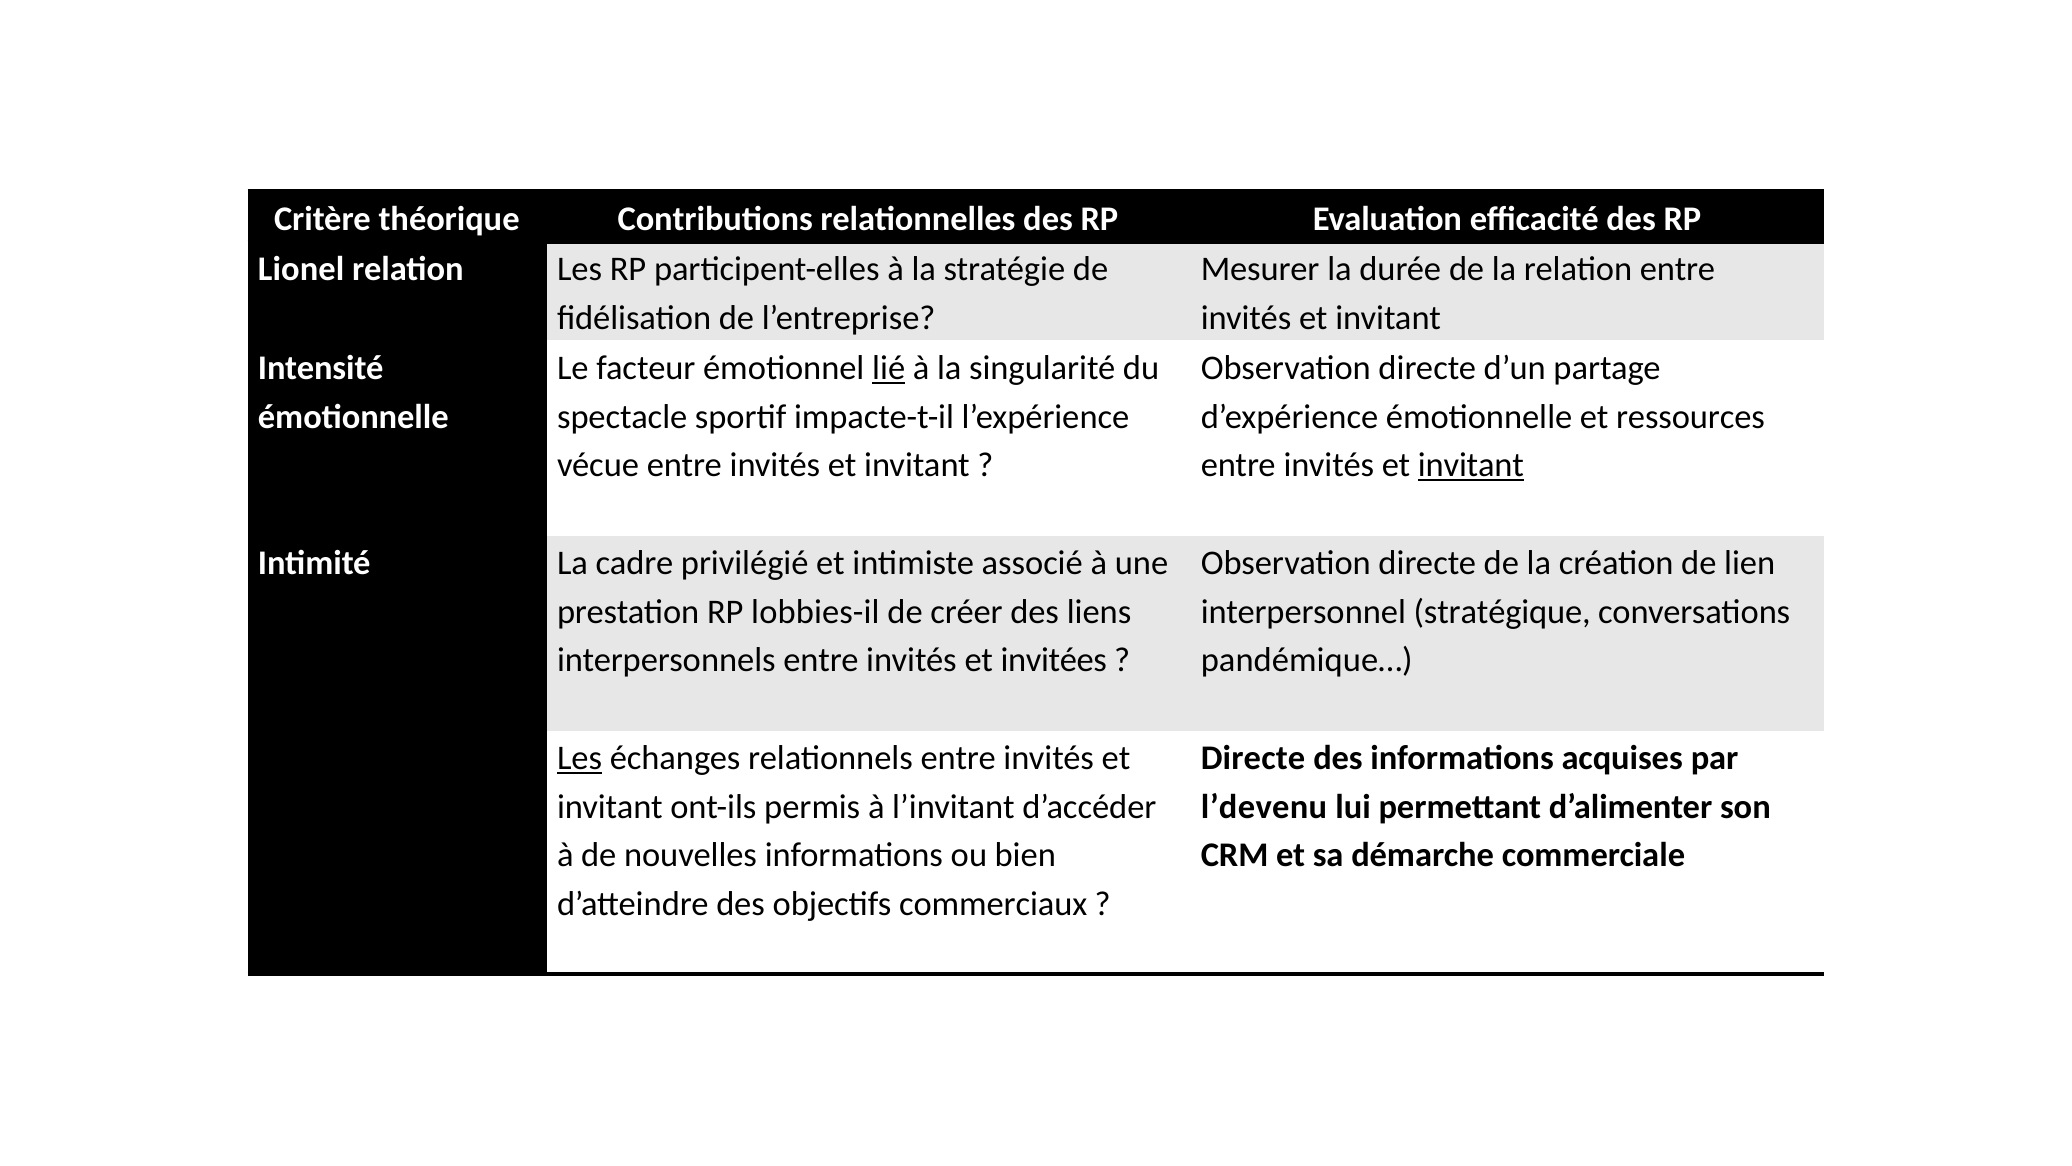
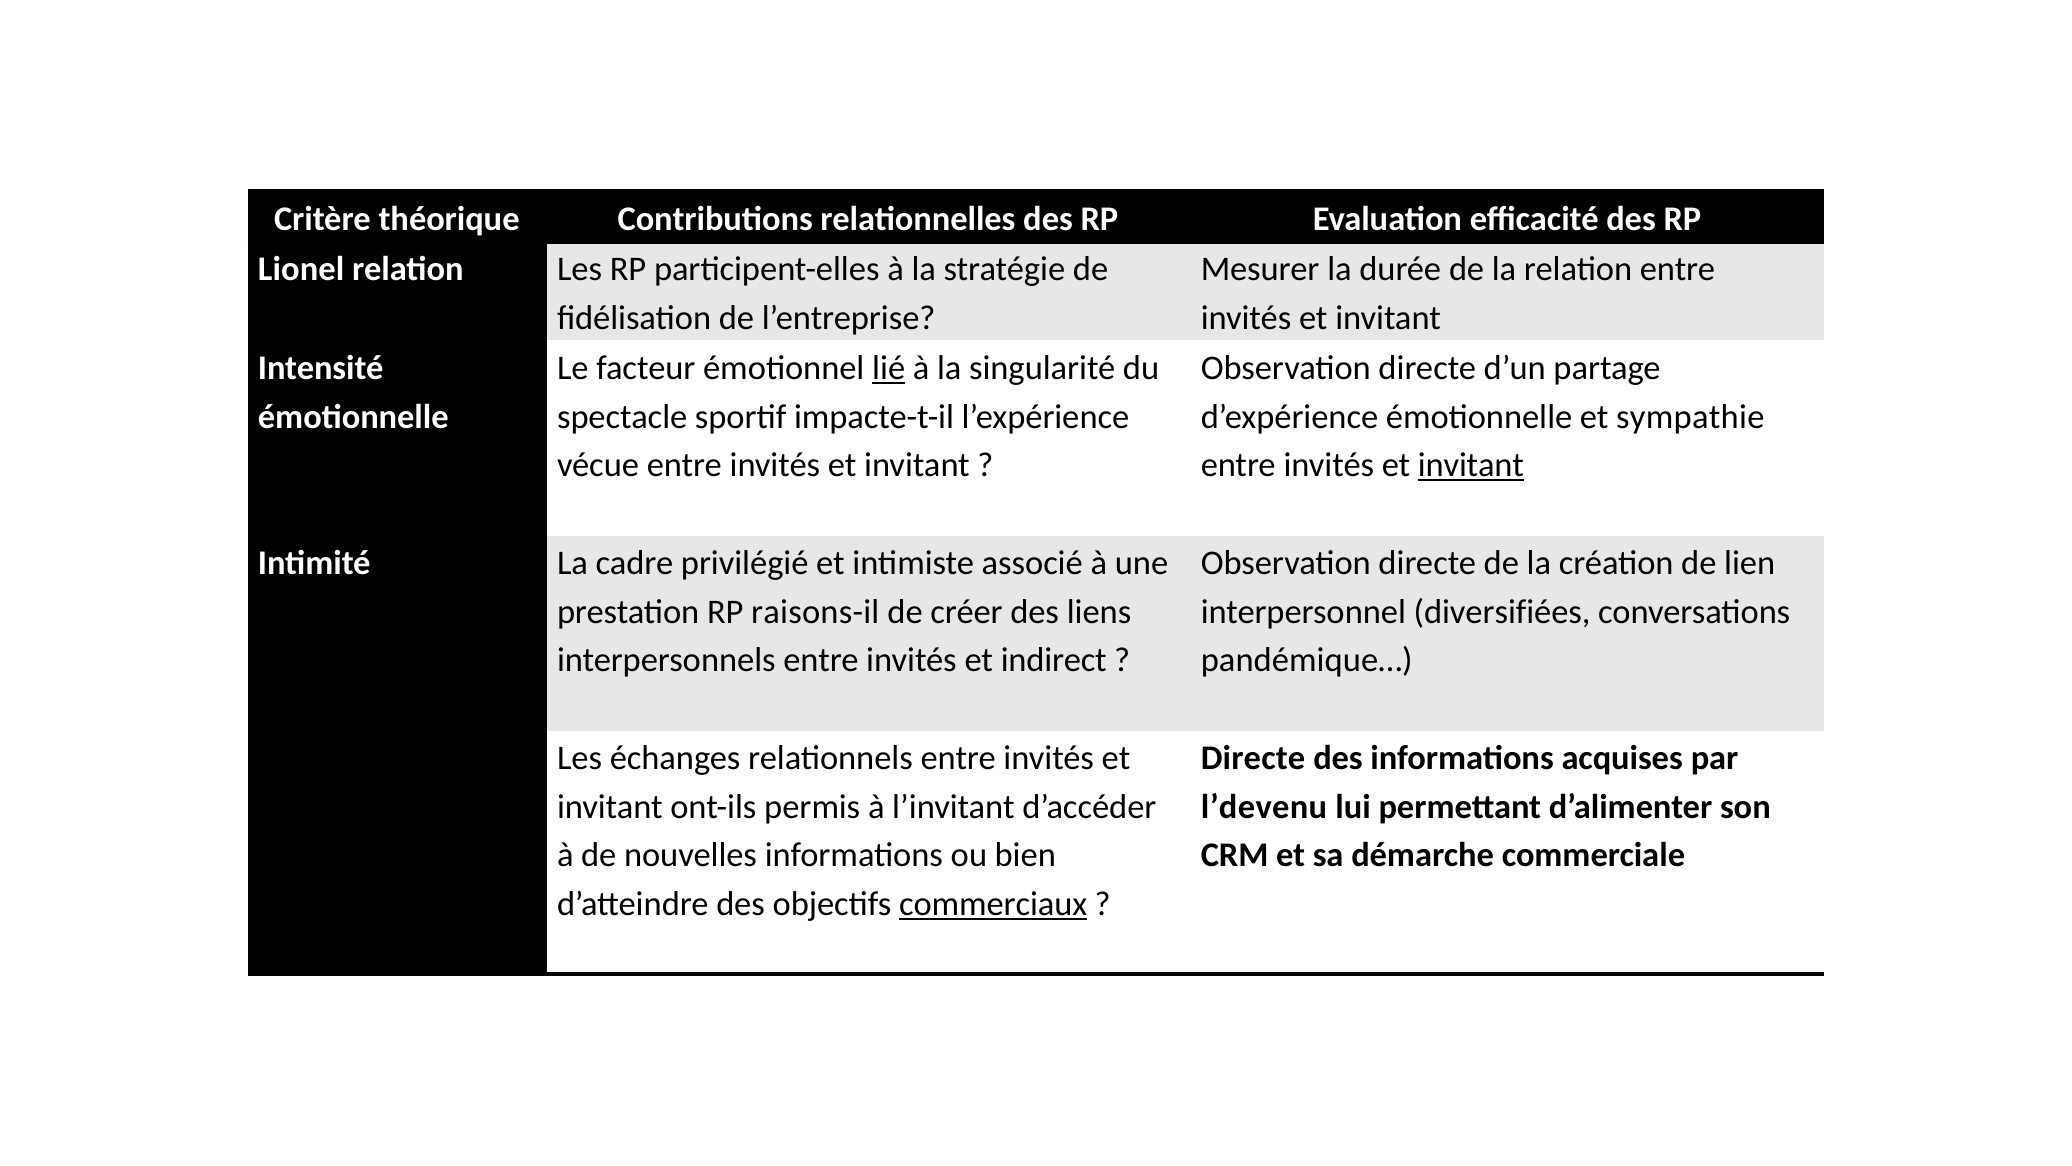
ressources: ressources -> sympathie
lobbies-il: lobbies-il -> raisons-il
stratégique: stratégique -> diversifiées
invitées: invitées -> indirect
Les at (580, 758) underline: present -> none
commerciaux underline: none -> present
